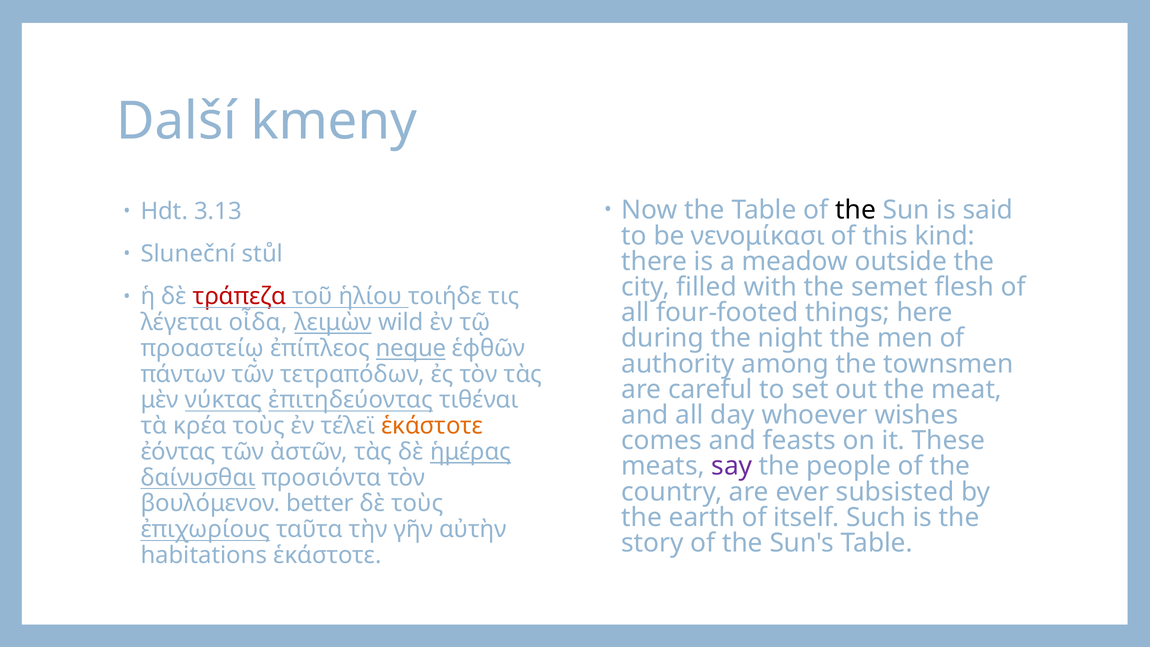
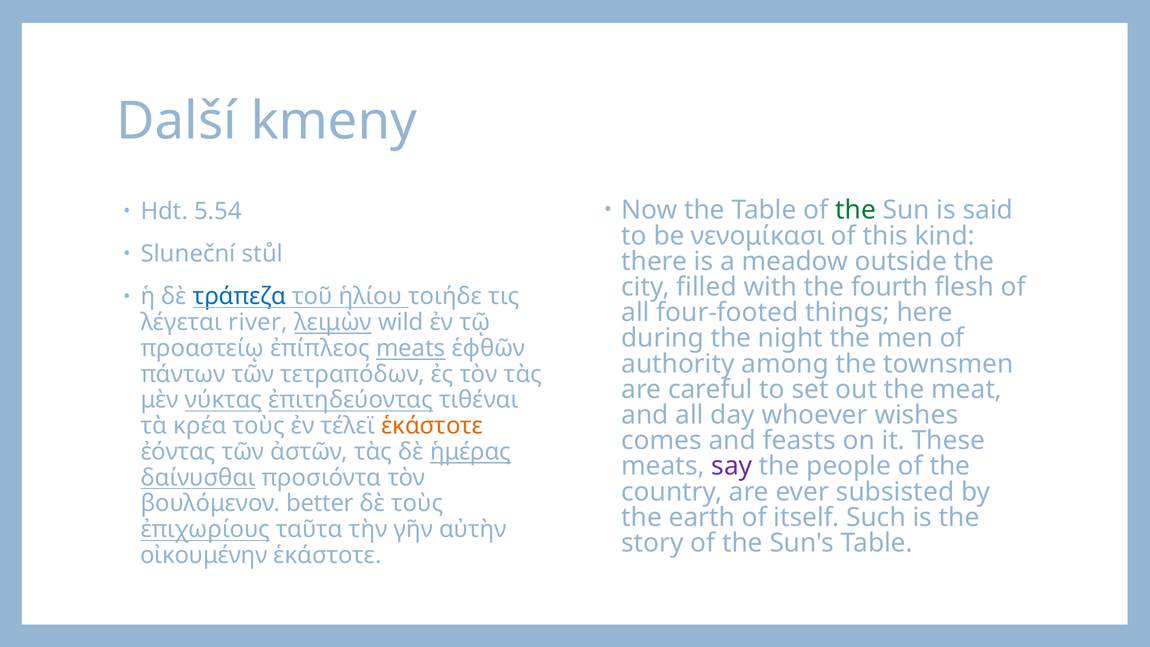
the at (856, 210) colour: black -> green
3.13: 3.13 -> 5.54
semet: semet -> fourth
τράπεζα colour: red -> blue
οἶδα: οἶδα -> river
ἐπίπλεος neque: neque -> meats
habitations: habitations -> οἰκουμένην
